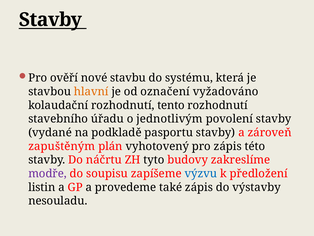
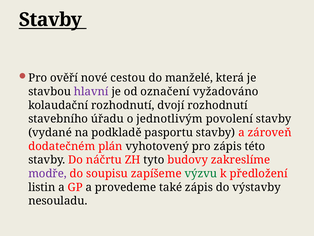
stavbu: stavbu -> cestou
systému: systému -> manželé
hlavní colour: orange -> purple
tento: tento -> dvojí
zapuštěným: zapuštěným -> dodatečném
výzvu colour: blue -> green
